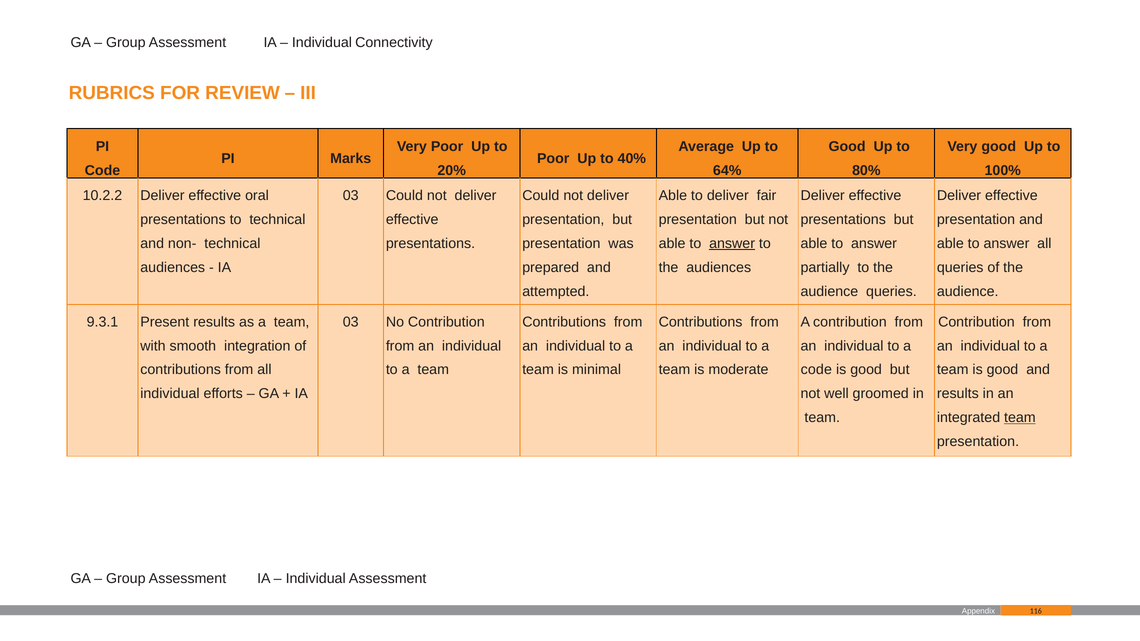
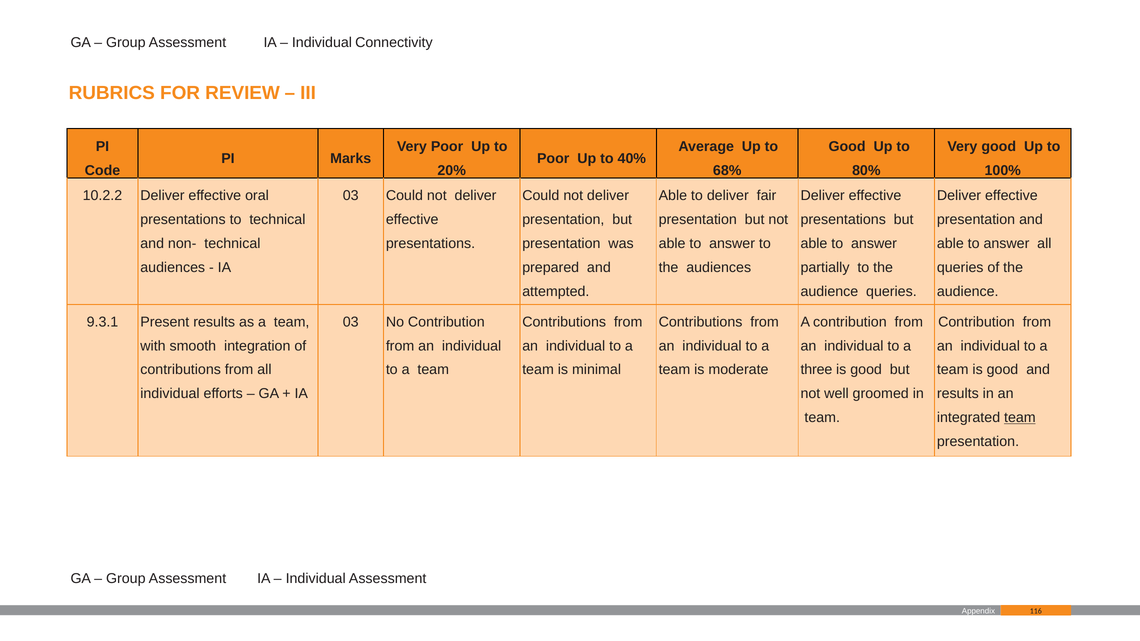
64%: 64% -> 68%
answer at (732, 244) underline: present -> none
code at (816, 370): code -> three
